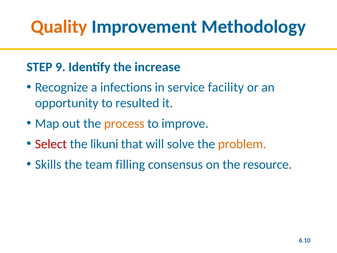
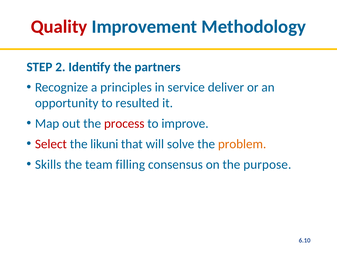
Quality colour: orange -> red
9: 9 -> 2
increase: increase -> partners
infections: infections -> principles
facility: facility -> deliver
process colour: orange -> red
resource: resource -> purpose
